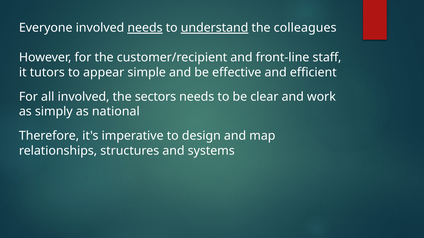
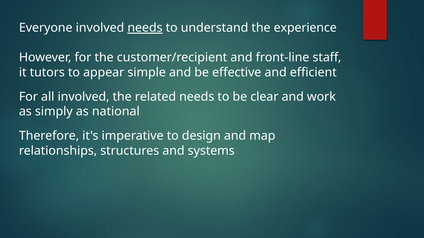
understand underline: present -> none
colleagues: colleagues -> experience
sectors: sectors -> related
